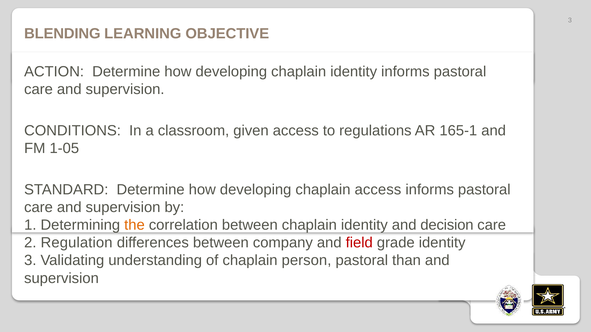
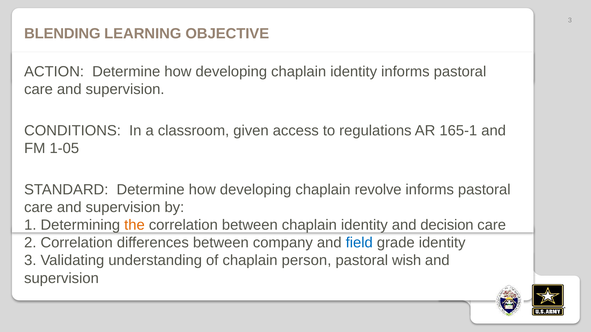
chaplain access: access -> revolve
2 Regulation: Regulation -> Correlation
field colour: red -> blue
than: than -> wish
